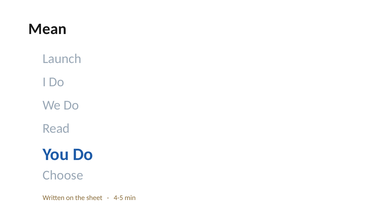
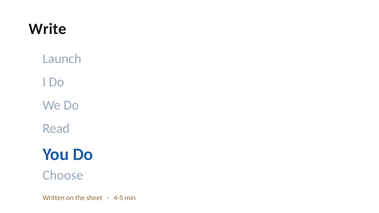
Mean: Mean -> Write
